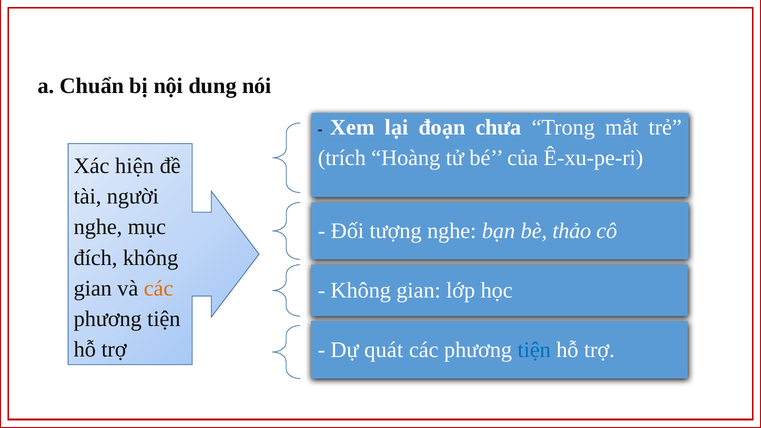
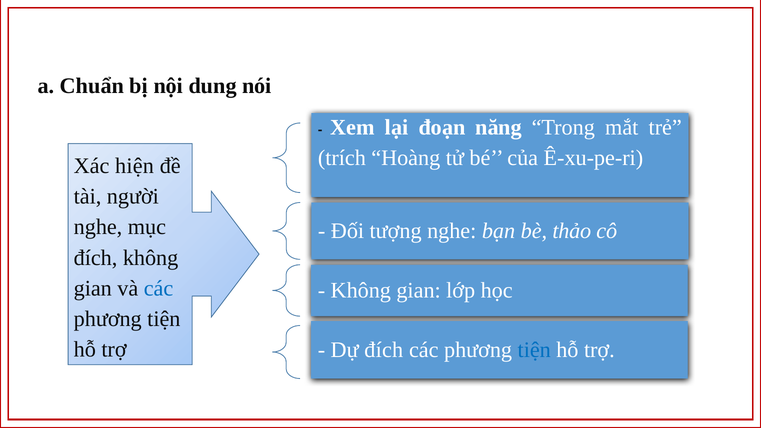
chưa: chưa -> năng
các at (159, 288) colour: orange -> blue
Dự quát: quát -> đích
